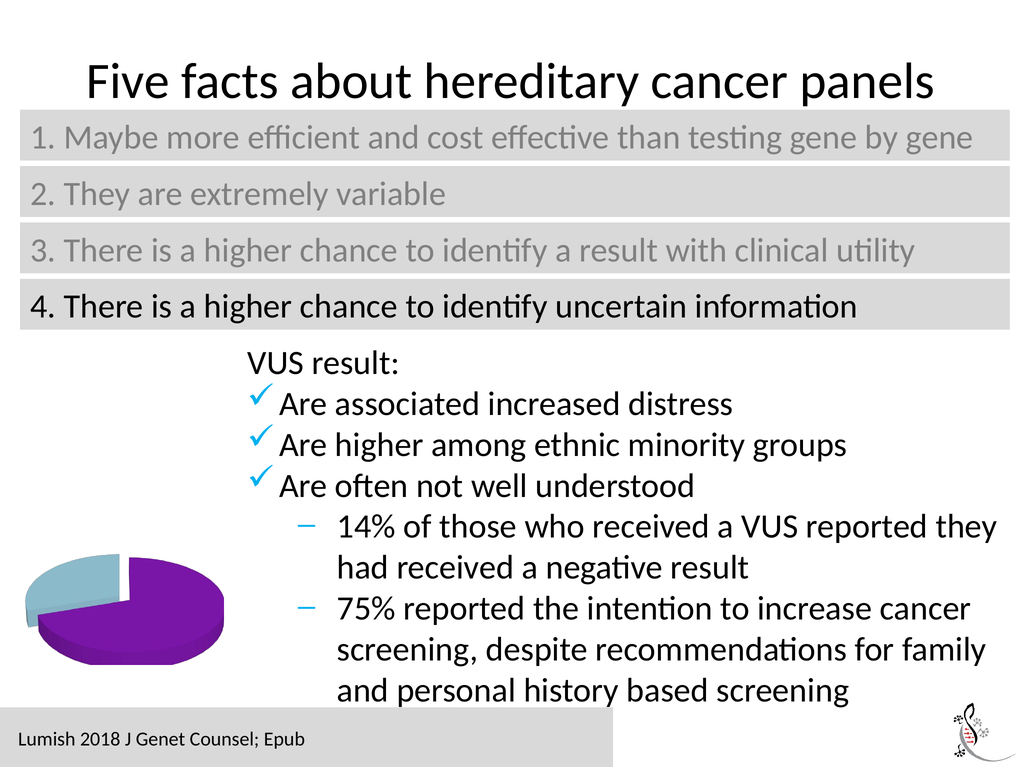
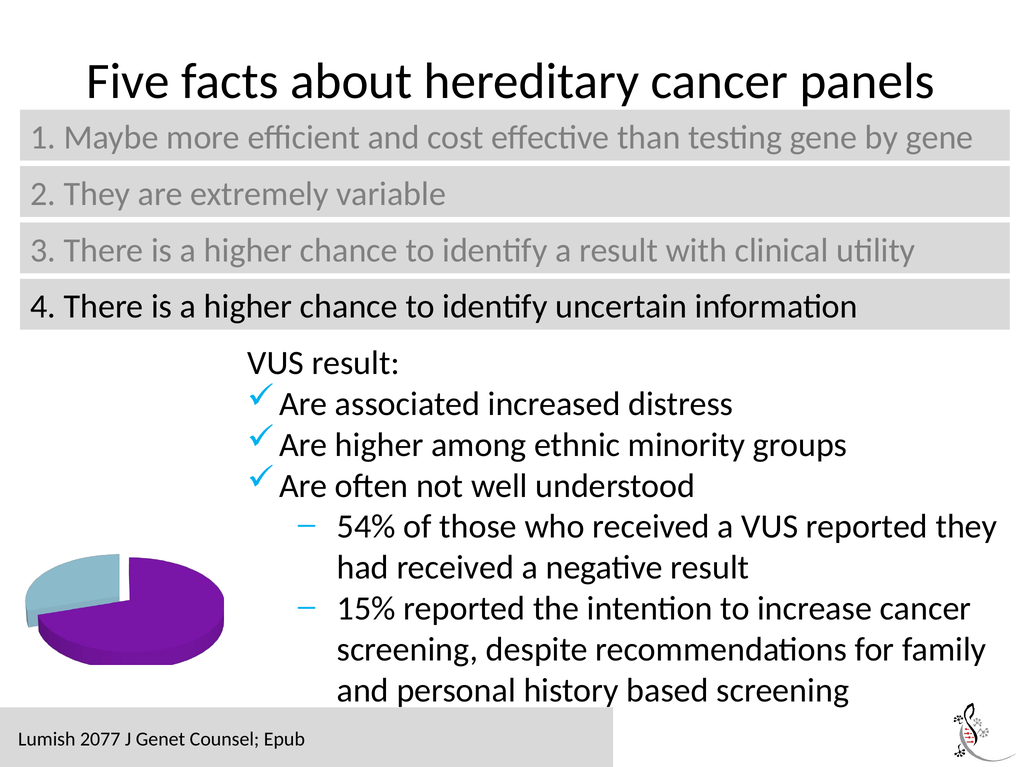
14%: 14% -> 54%
75%: 75% -> 15%
2018: 2018 -> 2077
